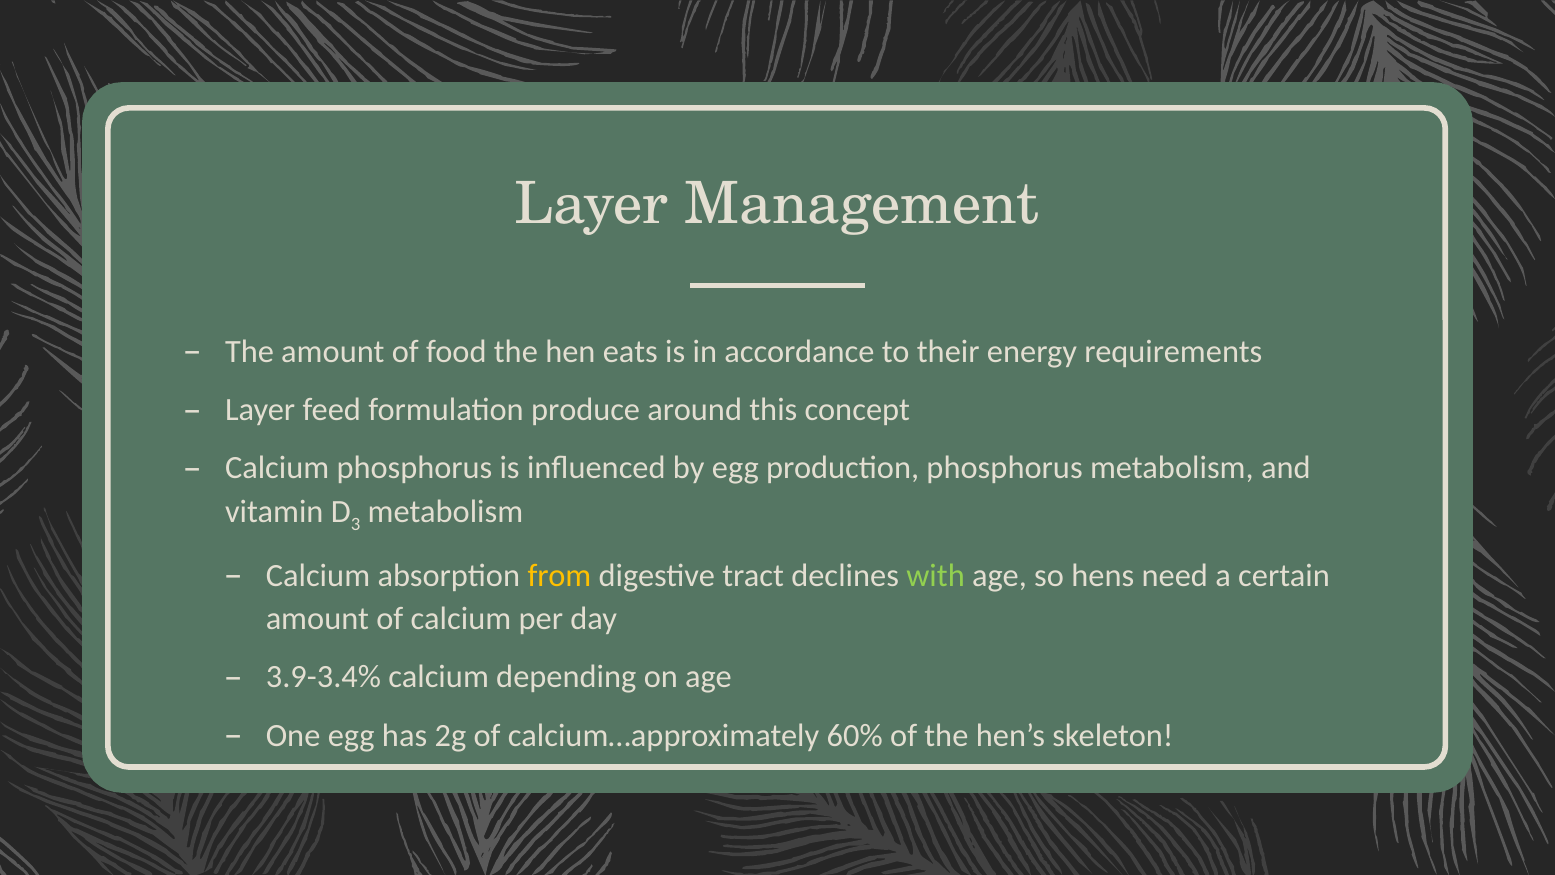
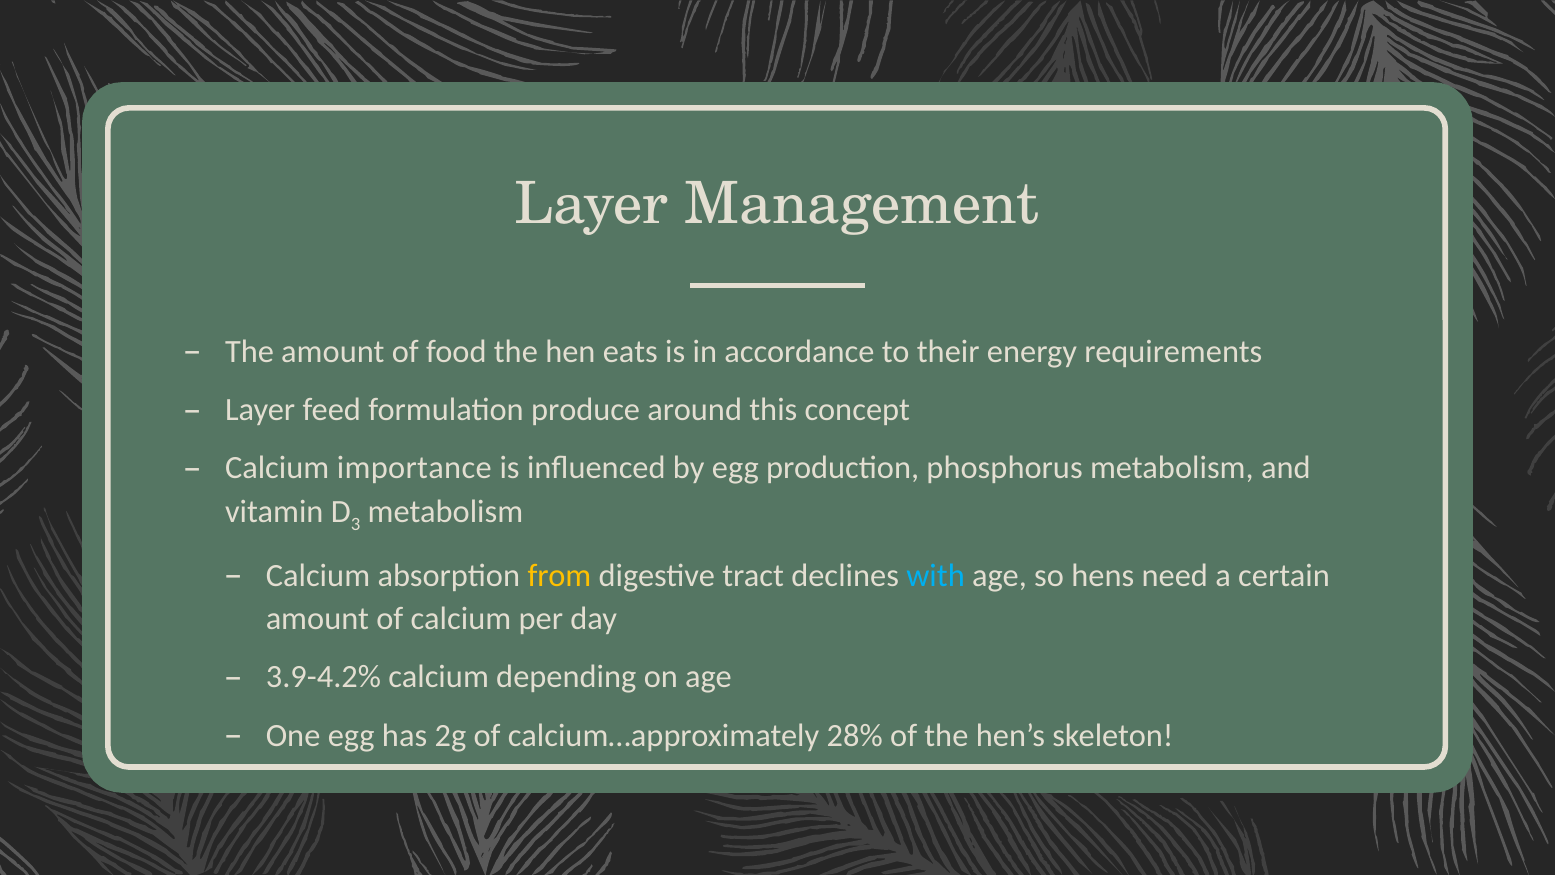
Calcium phosphorus: phosphorus -> importance
with colour: light green -> light blue
3.9-3.4%: 3.9-3.4% -> 3.9-4.2%
60%: 60% -> 28%
